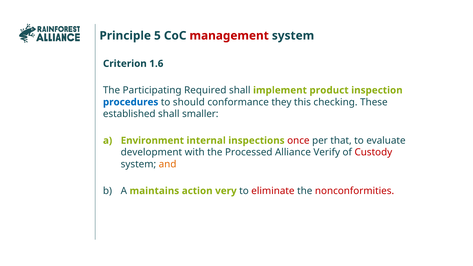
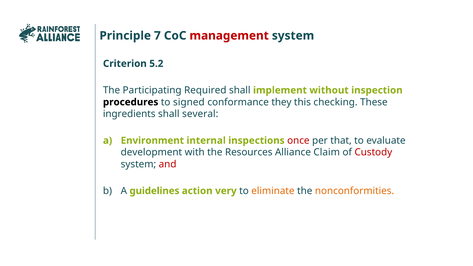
5: 5 -> 7
1.6: 1.6 -> 5.2
product: product -> without
procedures colour: blue -> black
should: should -> signed
established: established -> ingredients
smaller: smaller -> several
Processed: Processed -> Resources
Verify: Verify -> Claim
and colour: orange -> red
maintains: maintains -> guidelines
eliminate colour: red -> orange
nonconformities colour: red -> orange
